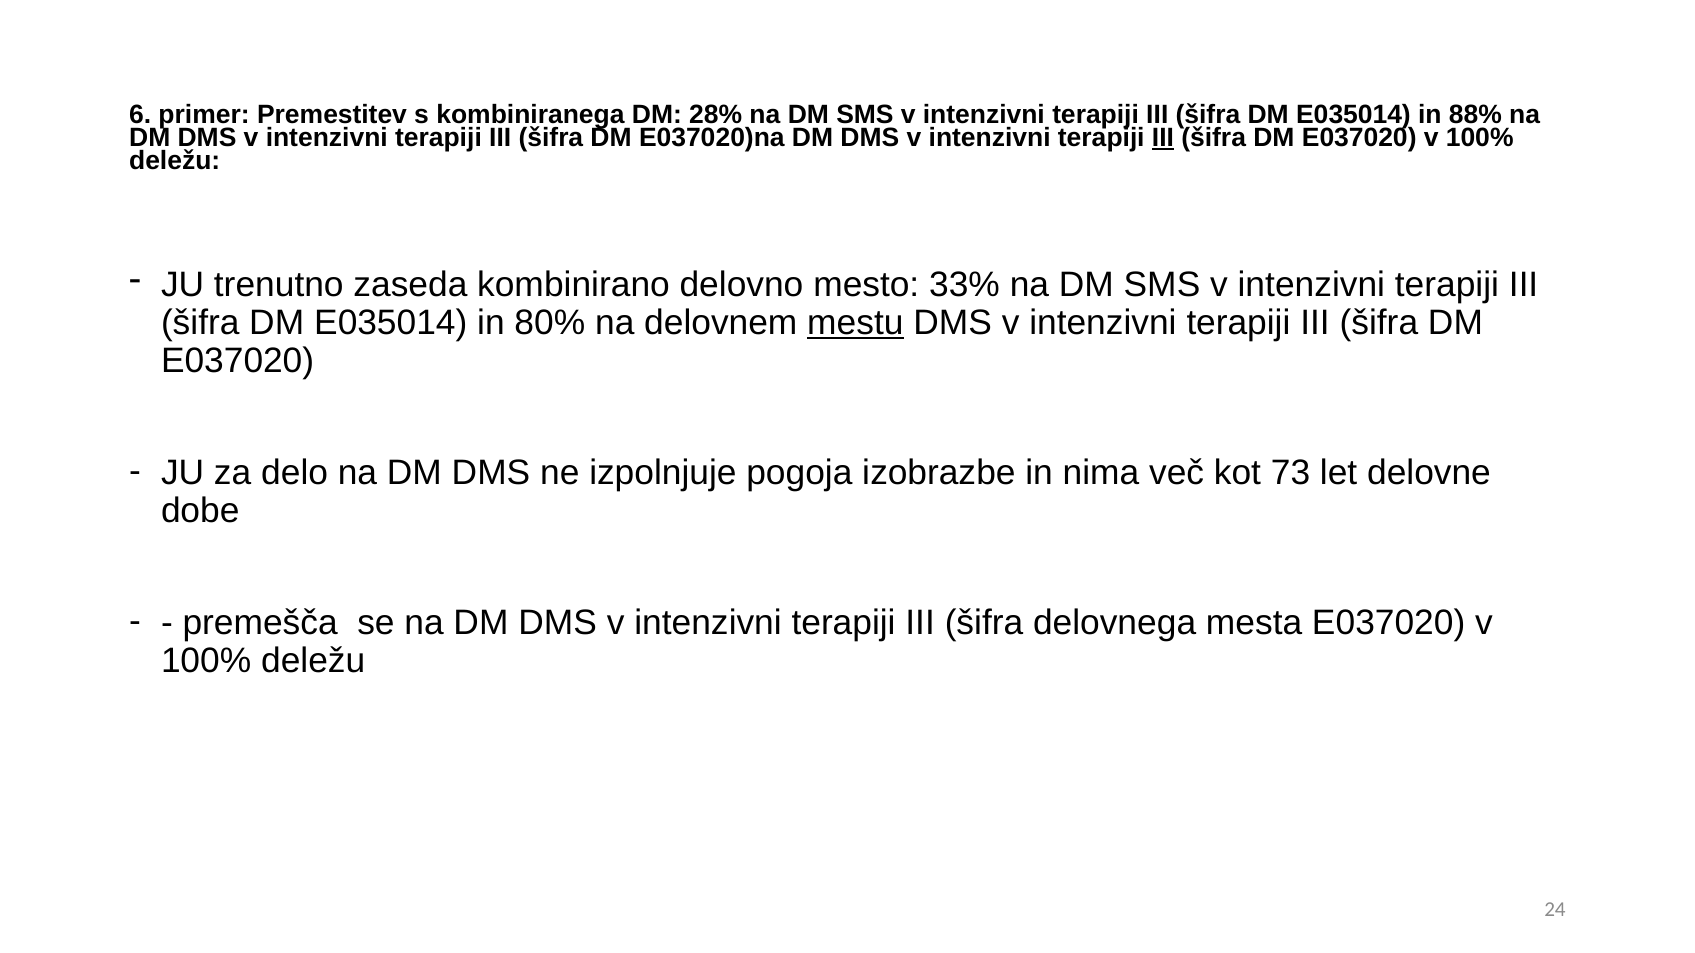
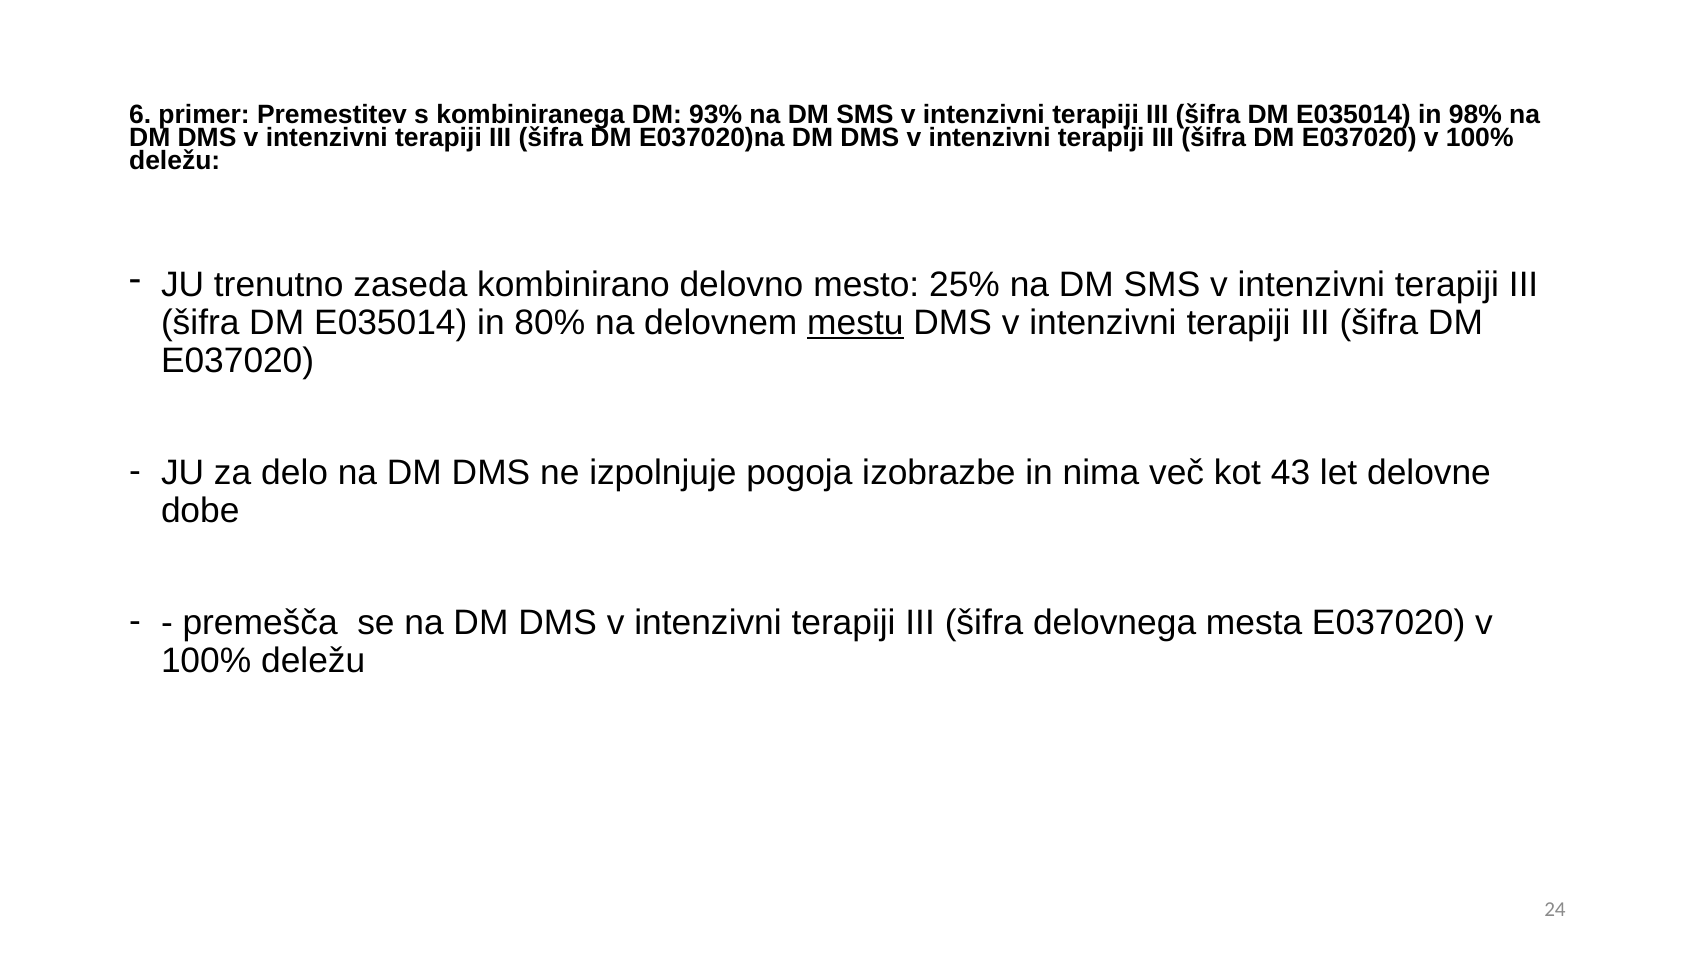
28%: 28% -> 93%
88%: 88% -> 98%
III at (1163, 138) underline: present -> none
33%: 33% -> 25%
73: 73 -> 43
